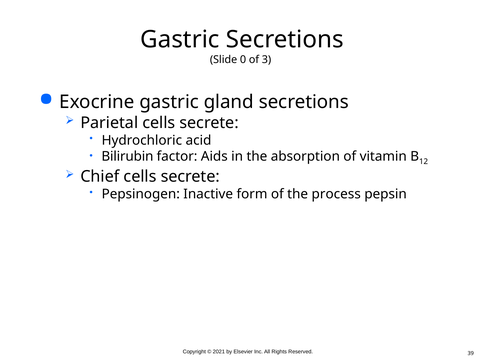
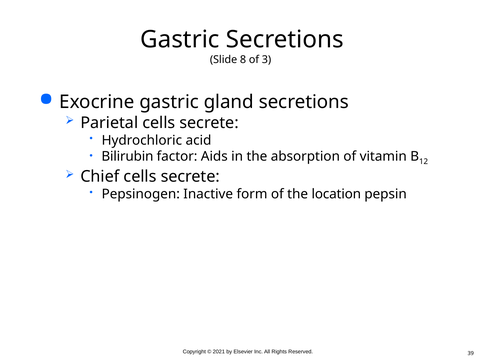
0: 0 -> 8
process: process -> location
